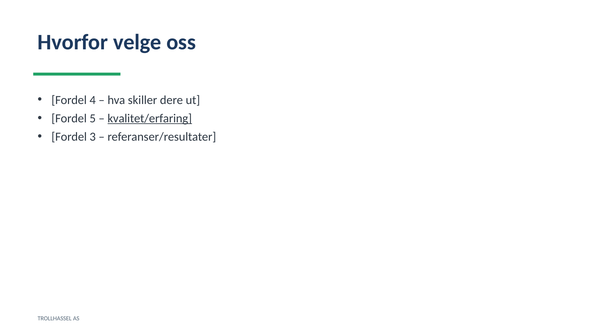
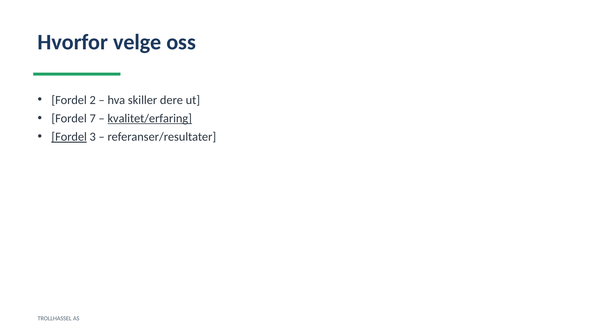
4: 4 -> 2
5: 5 -> 7
Fordel at (69, 137) underline: none -> present
